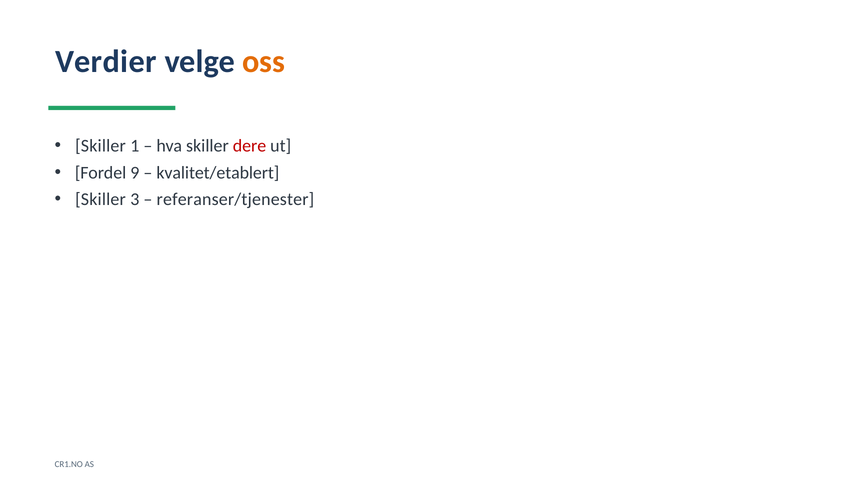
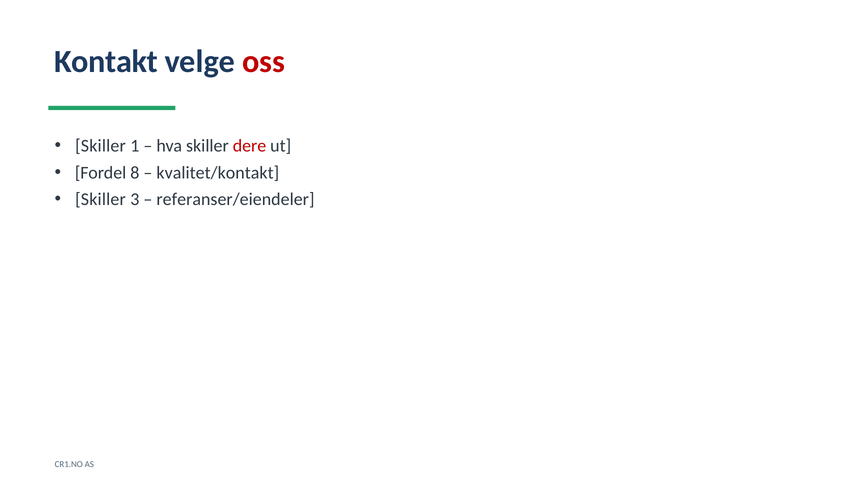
Verdier: Verdier -> Kontakt
oss colour: orange -> red
9: 9 -> 8
kvalitet/etablert: kvalitet/etablert -> kvalitet/kontakt
referanser/tjenester: referanser/tjenester -> referanser/eiendeler
